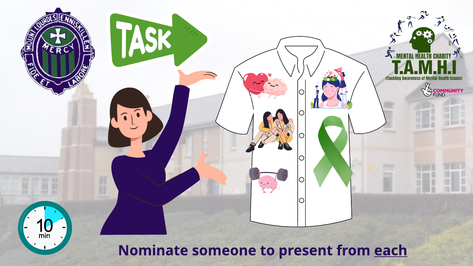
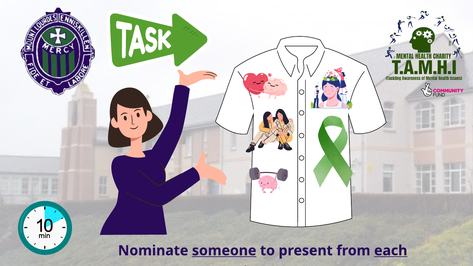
someone underline: none -> present
